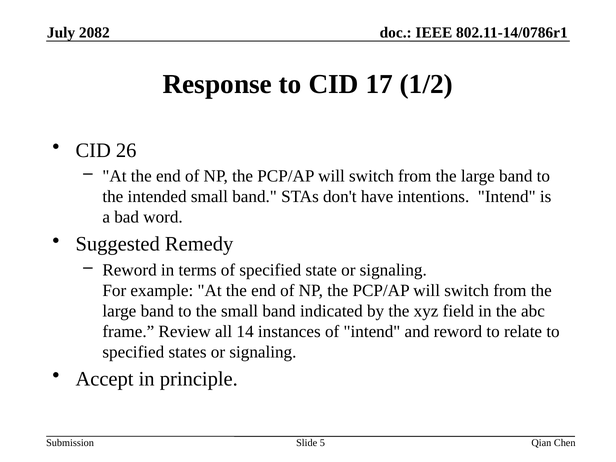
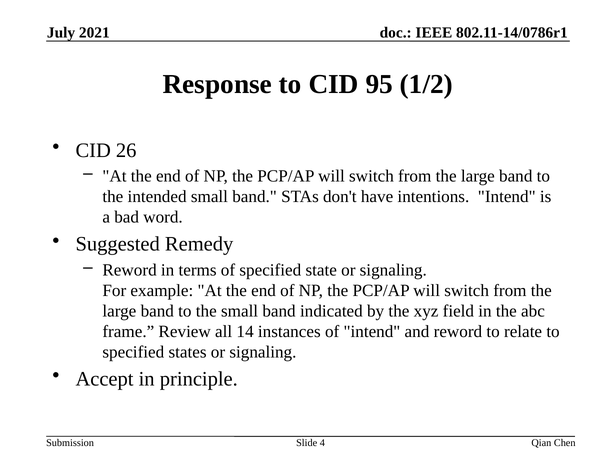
2082: 2082 -> 2021
17: 17 -> 95
5: 5 -> 4
